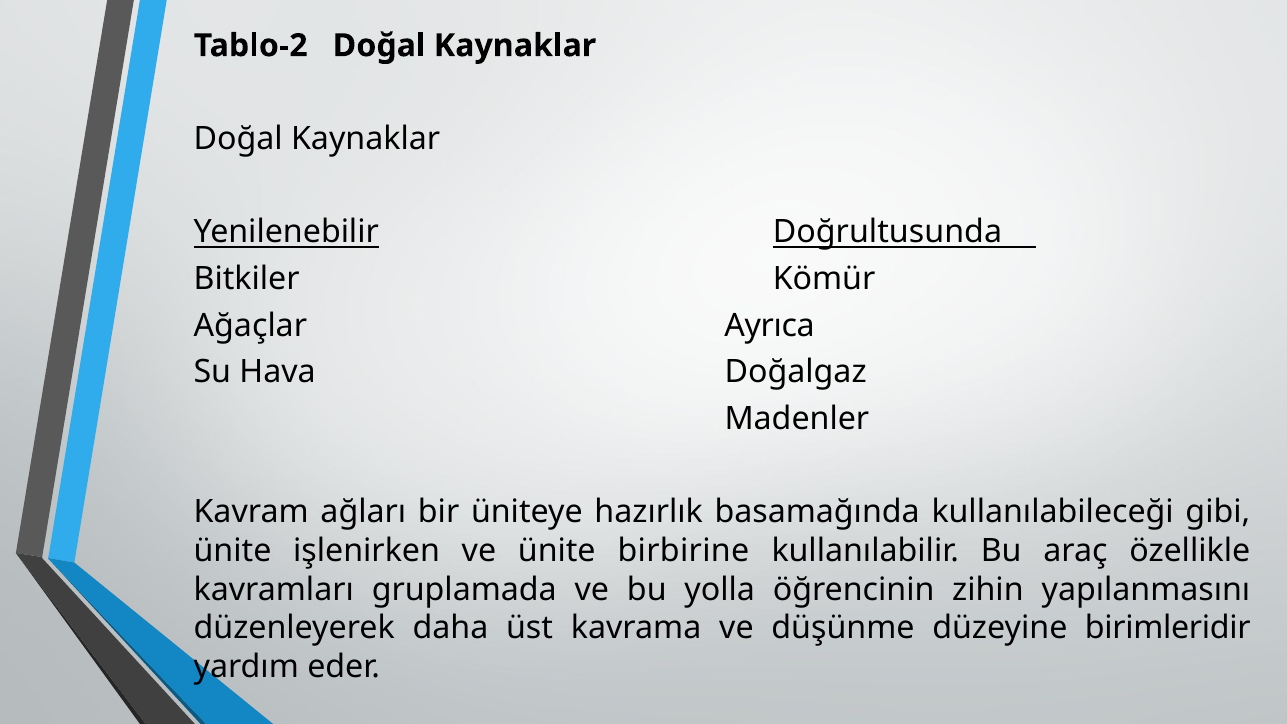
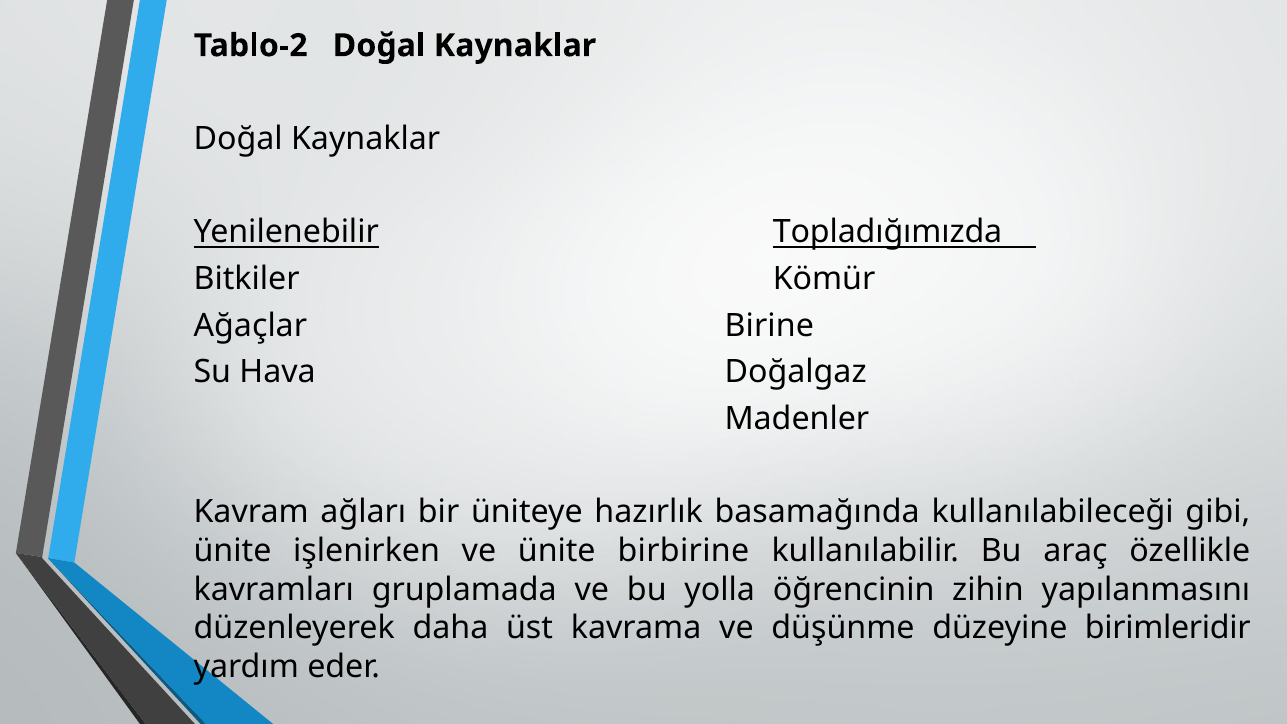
Doğrultusunda: Doğrultusunda -> Topladığımızda
Ayrıca: Ayrıca -> Birine
